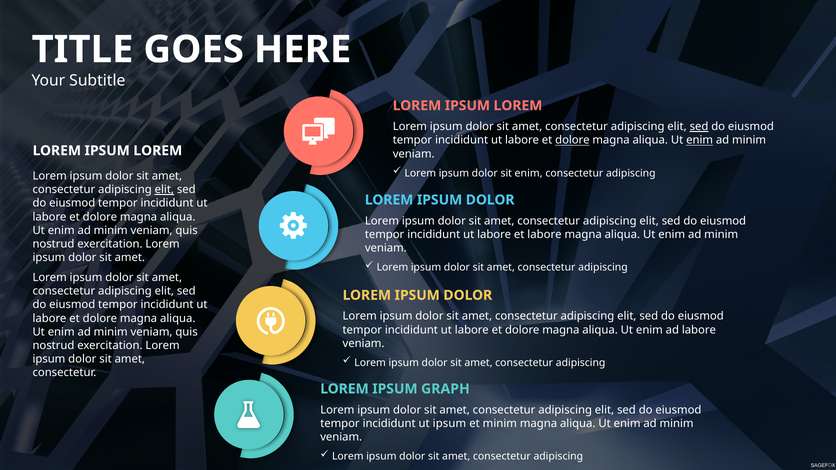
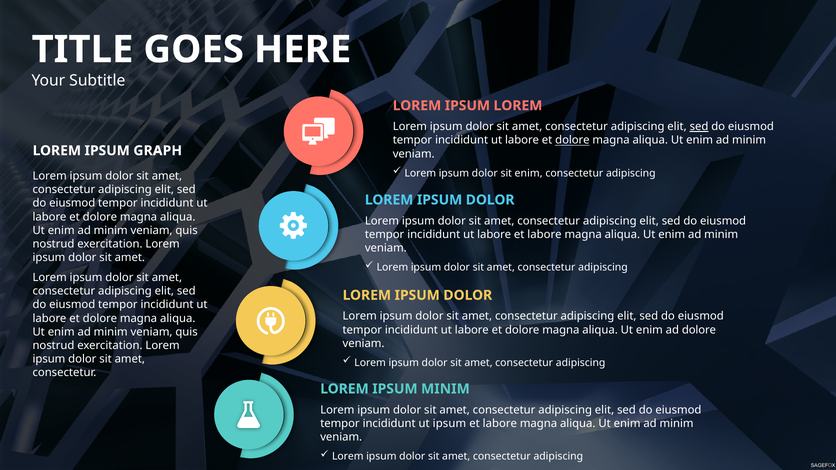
enim at (700, 140) underline: present -> none
LOREM at (158, 151): LOREM -> GRAPH
elit at (164, 190) underline: present -> none
ad labore: labore -> dolore
IPSUM GRAPH: GRAPH -> MINIM
minim at (500, 424): minim -> labore
